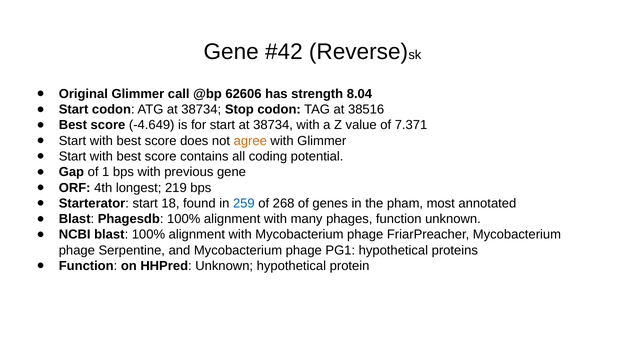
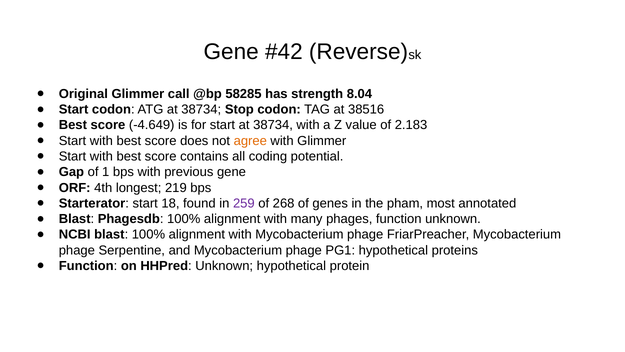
62606: 62606 -> 58285
7.371: 7.371 -> 2.183
259 colour: blue -> purple
